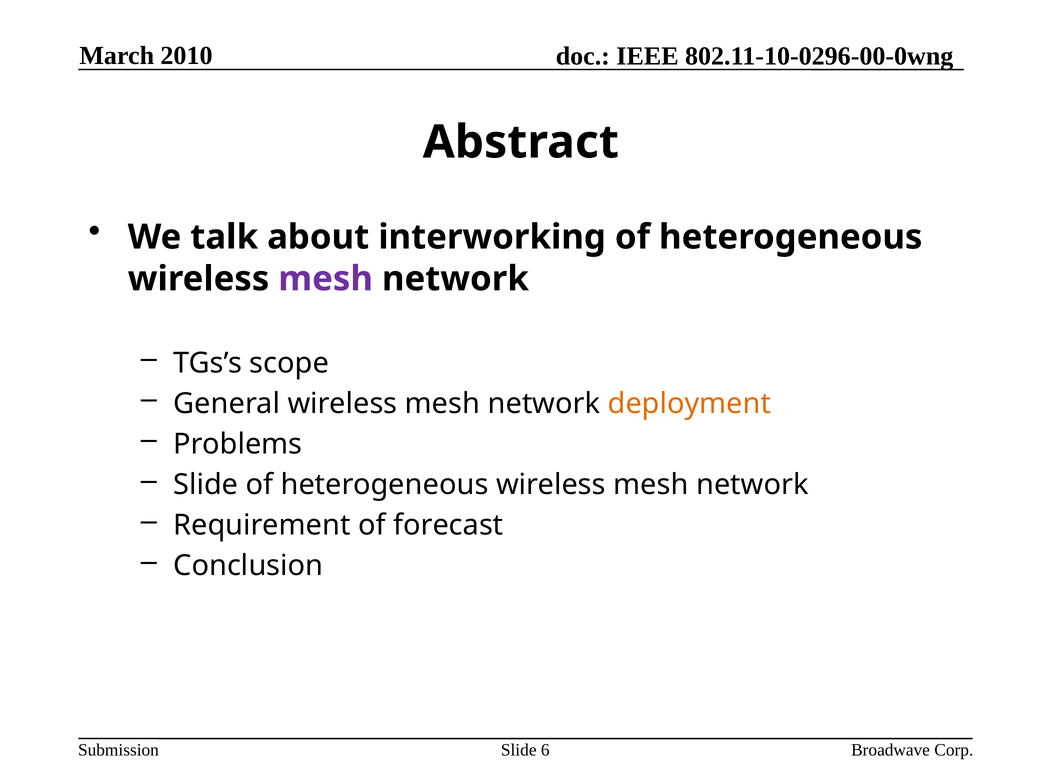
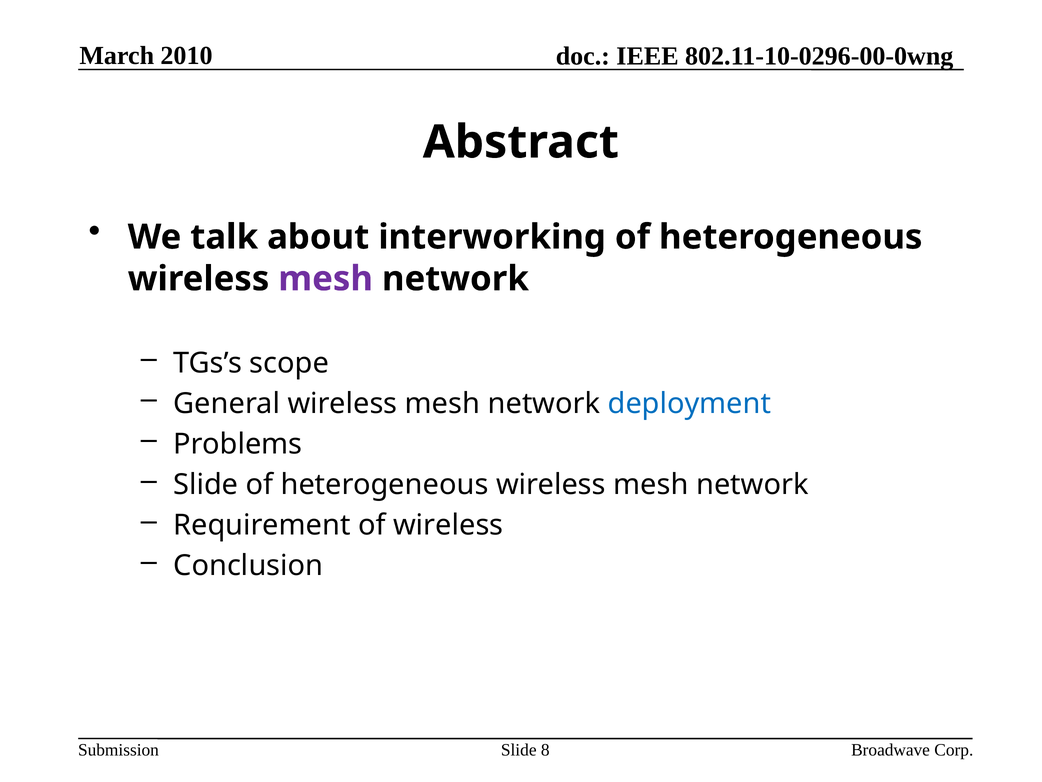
deployment colour: orange -> blue
of forecast: forecast -> wireless
6: 6 -> 8
